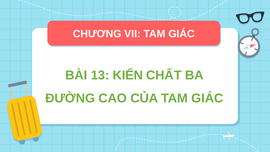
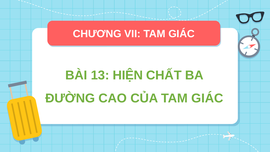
KIẾN: KIẾN -> HIỆN
